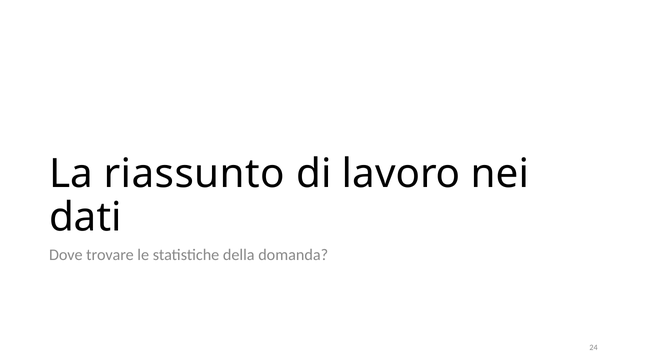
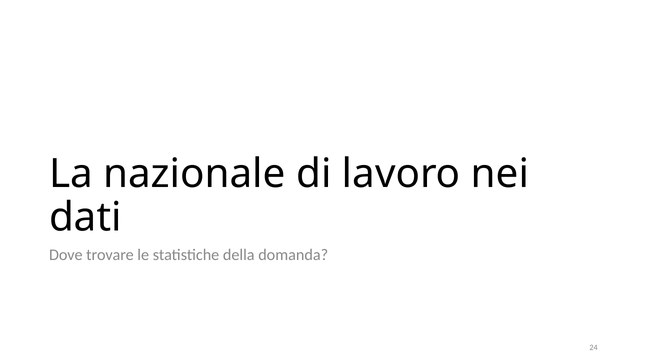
riassunto: riassunto -> nazionale
